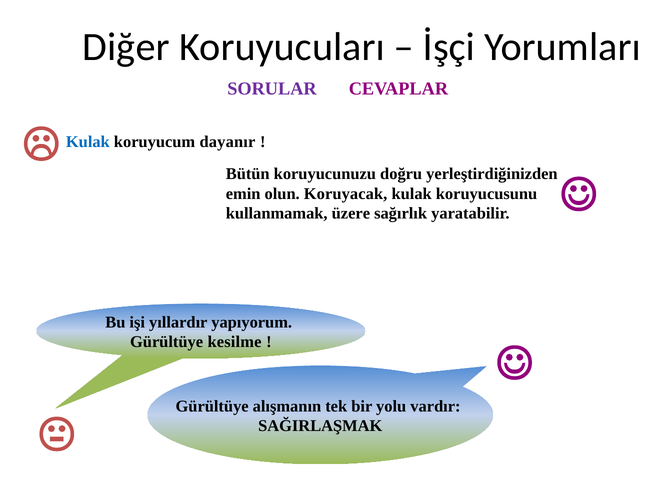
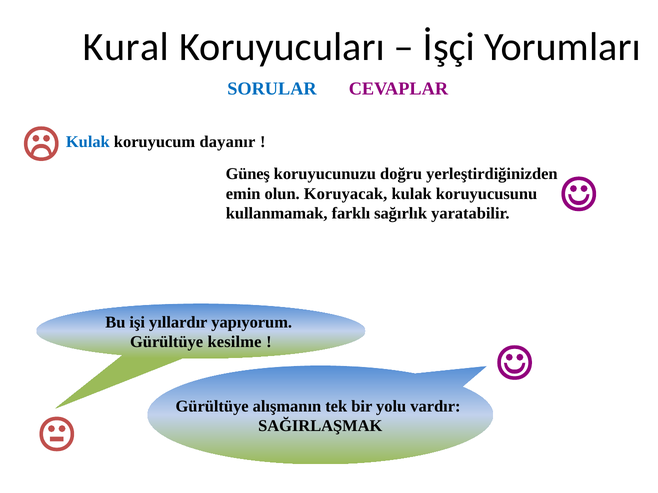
Diğer: Diğer -> Kural
SORULAR colour: purple -> blue
Bütün: Bütün -> Güneş
üzere: üzere -> farklı
